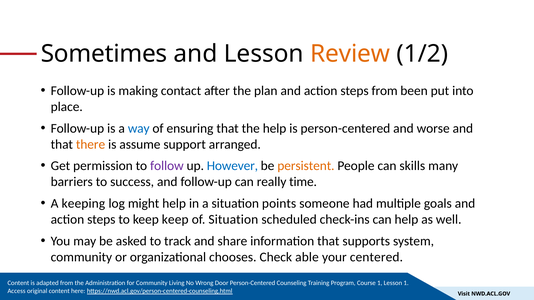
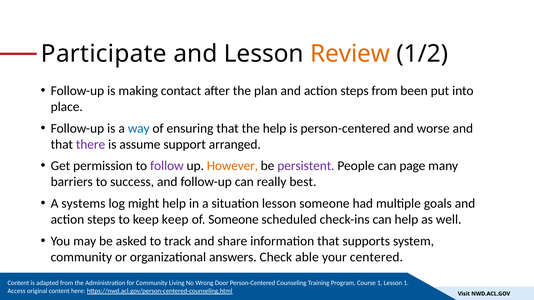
Sometimes: Sometimes -> Participate
there colour: orange -> purple
However colour: blue -> orange
persistent colour: orange -> purple
skills: skills -> page
time: time -> best
keeping: keeping -> systems
situation points: points -> lesson
of Situation: Situation -> Someone
chooses: chooses -> answers
